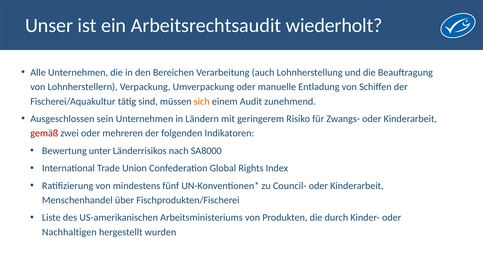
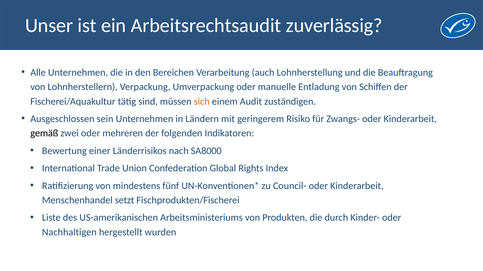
wiederholt: wiederholt -> zuverlässig
zunehmend: zunehmend -> zuständigen
gemäß colour: red -> black
unter: unter -> einer
über: über -> setzt
